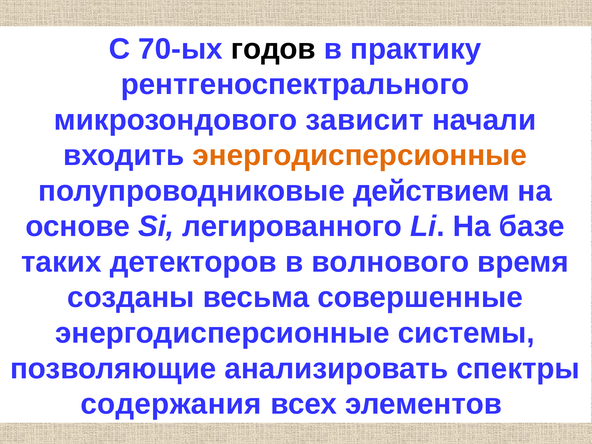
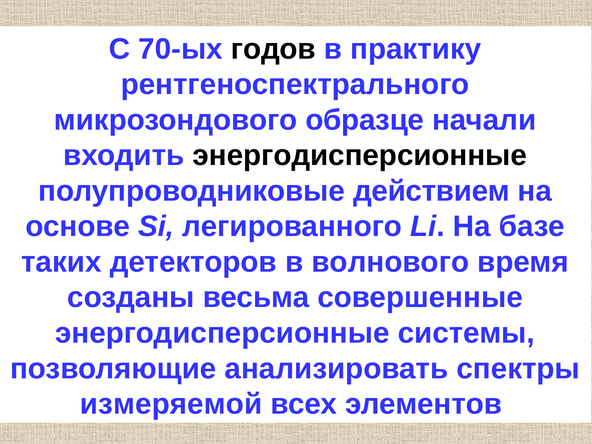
зависит: зависит -> образце
энергодисперсионные at (360, 155) colour: orange -> black
содержания: содержания -> измеряемой
